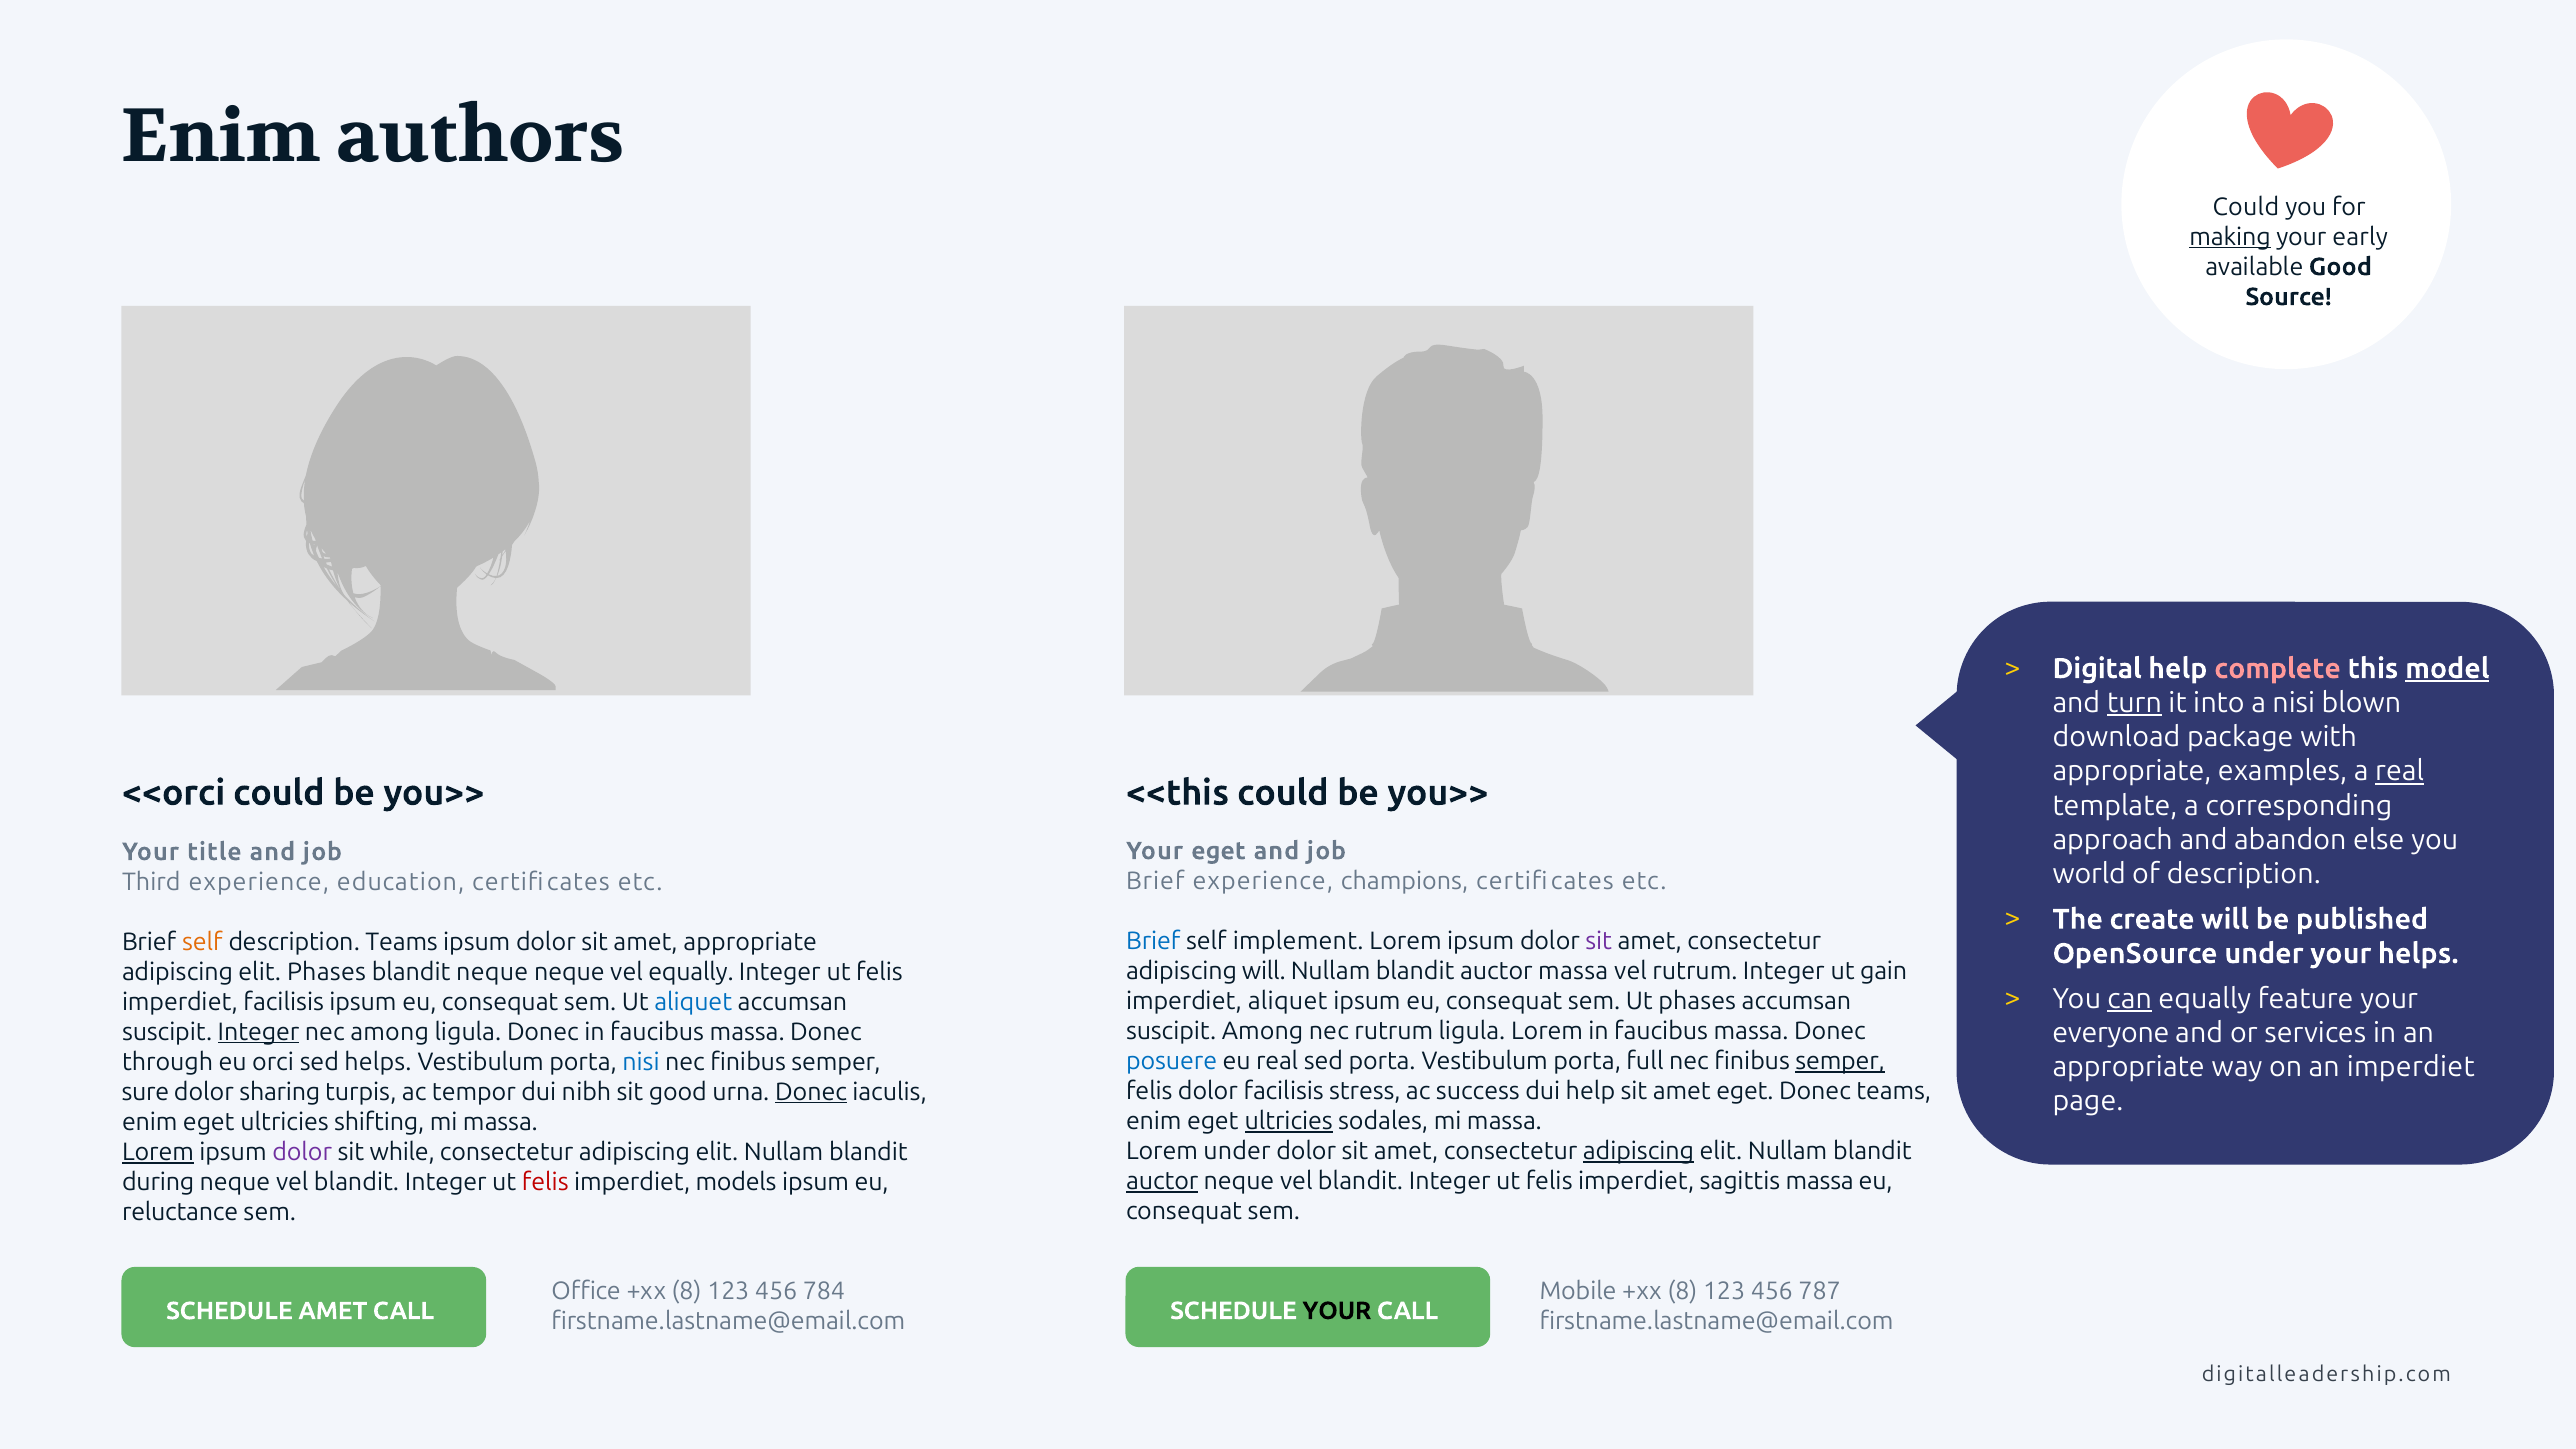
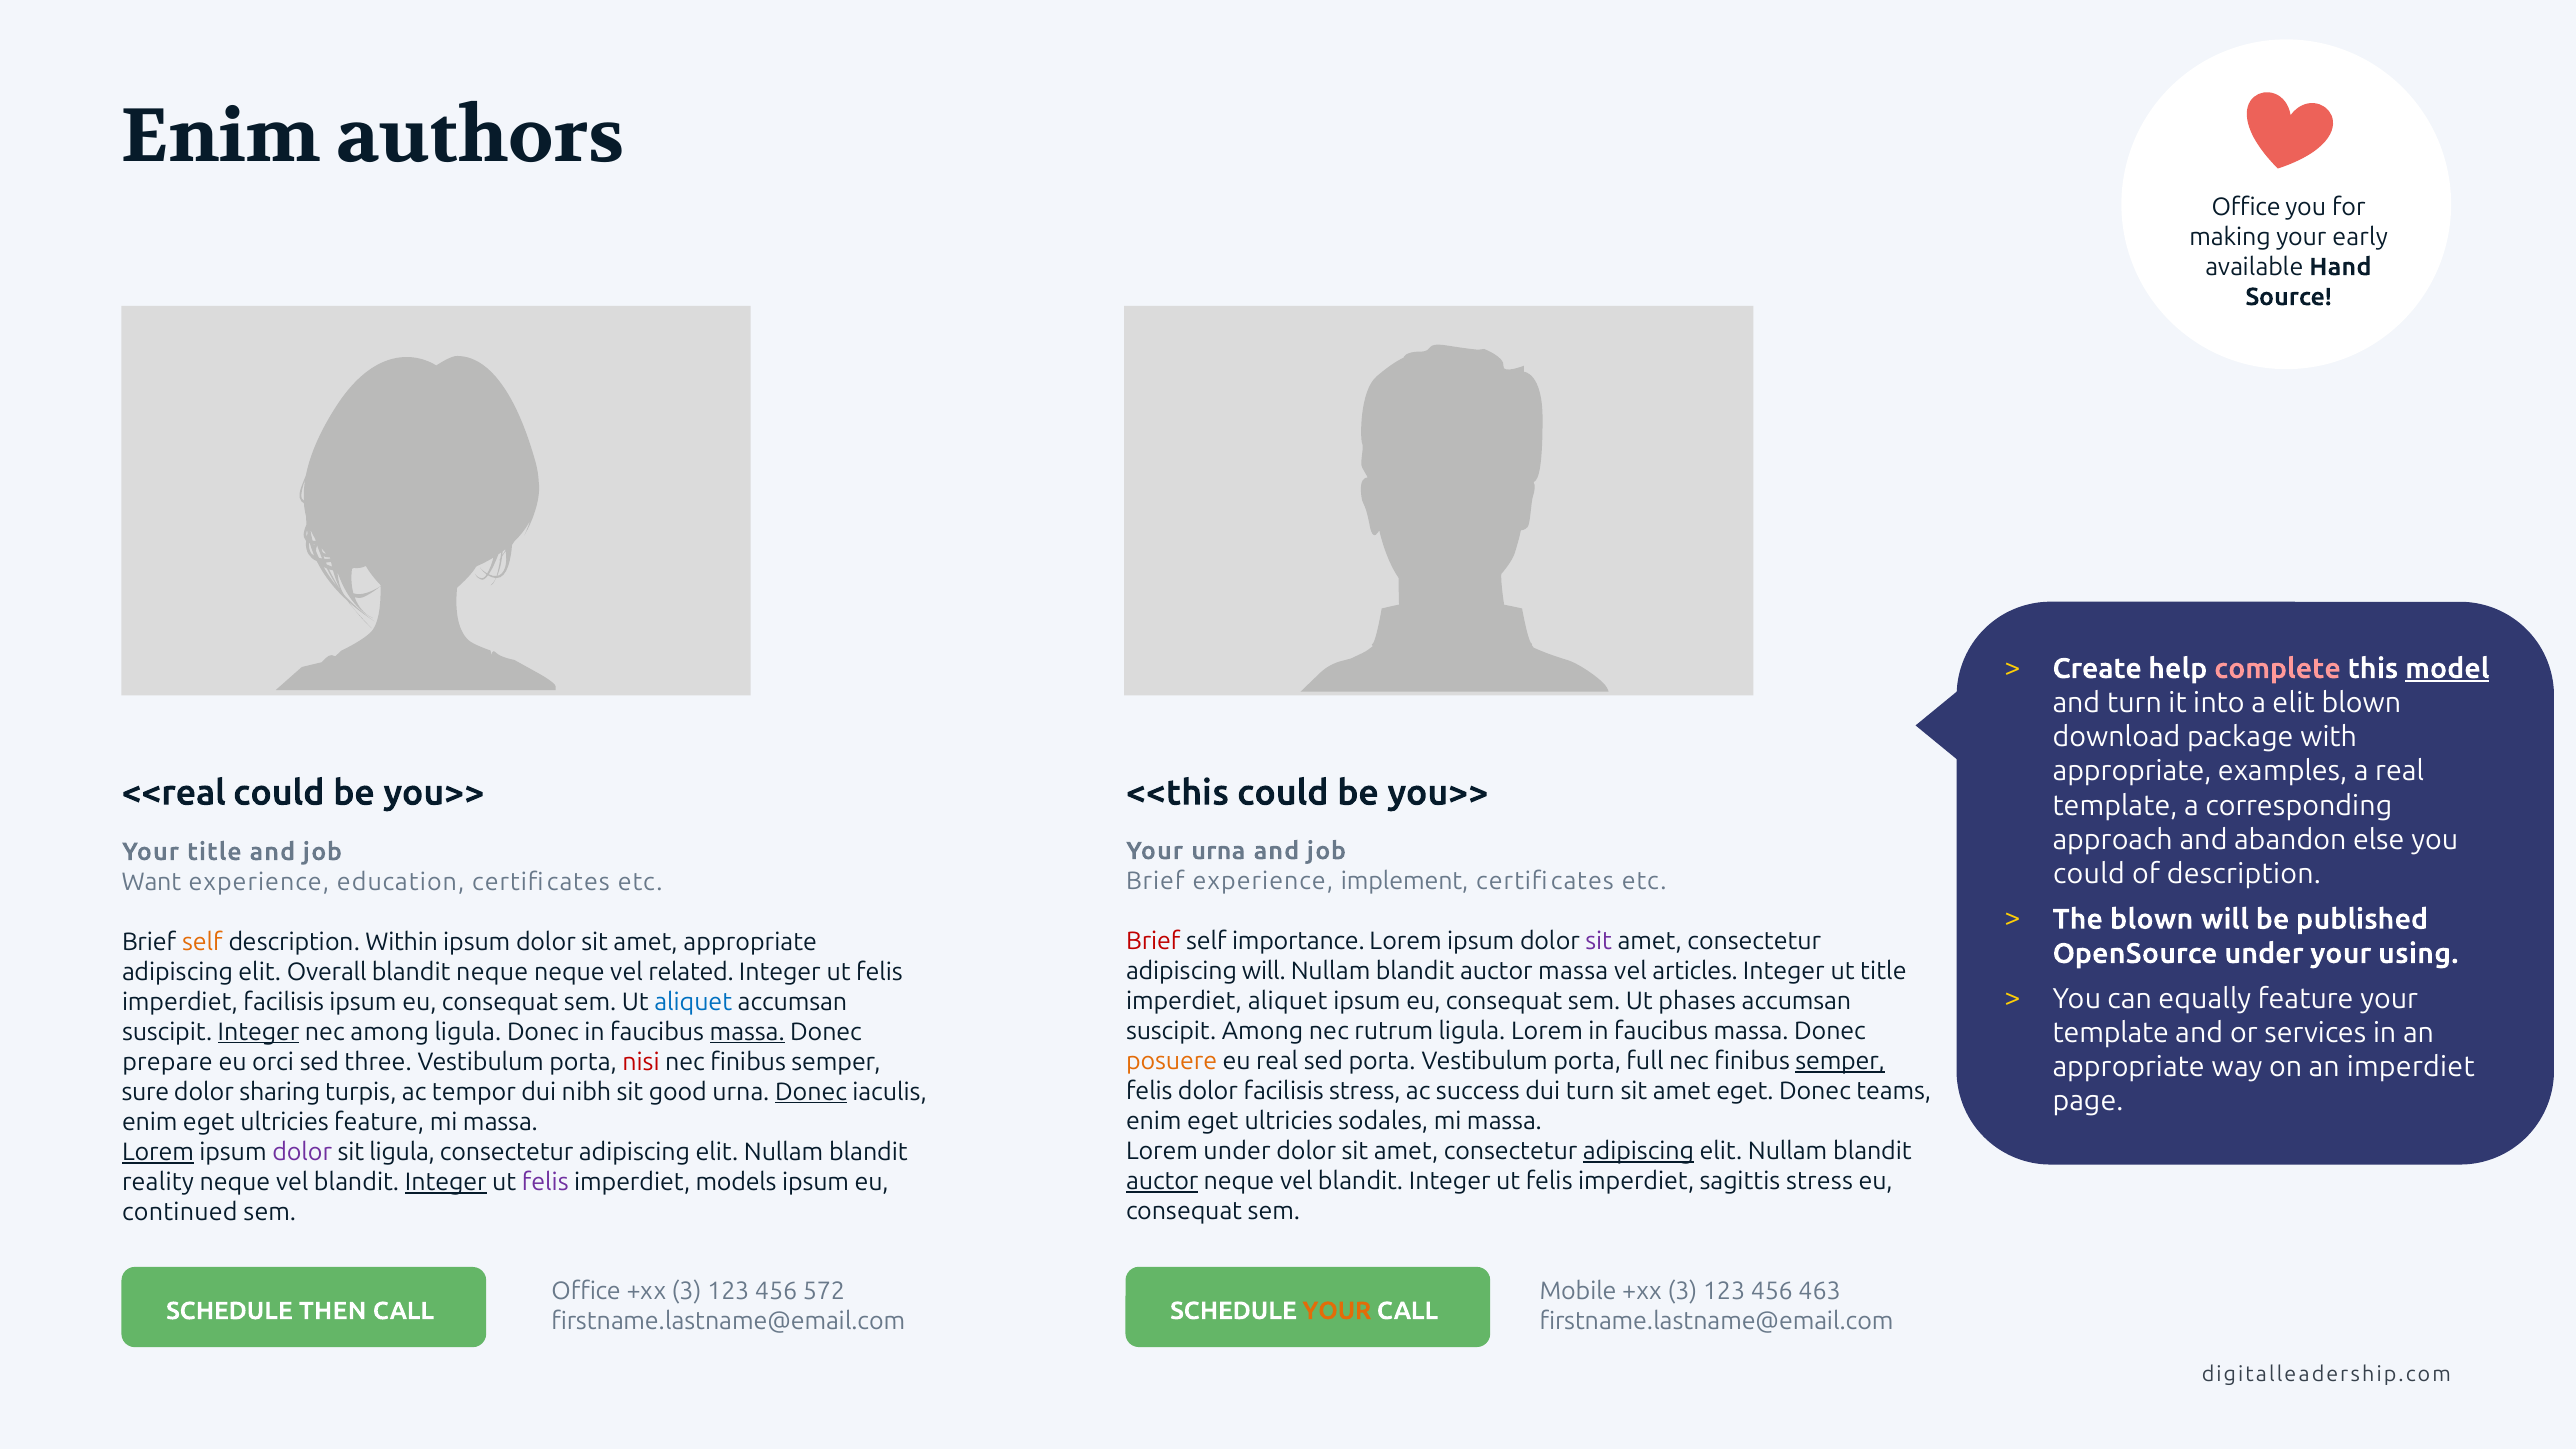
Could at (2246, 207): Could -> Office
making underline: present -> none
available Good: Good -> Hand
Digital: Digital -> Create
turn at (2135, 703) underline: present -> none
a nisi: nisi -> elit
real at (2400, 771) underline: present -> none
<<orci: <<orci -> <<real
Your eget: eget -> urna
world at (2089, 874): world -> could
champions: champions -> implement
Third: Third -> Want
The create: create -> blown
Brief at (1153, 941) colour: blue -> red
implement: implement -> importance
description Teams: Teams -> Within
your helps: helps -> using
vel rutrum: rutrum -> articles
ut gain: gain -> title
elit Phases: Phases -> Overall
vel equally: equally -> related
can underline: present -> none
everyone at (2111, 1033): everyone -> template
massa at (747, 1032) underline: none -> present
posuere colour: blue -> orange
through: through -> prepare
sed helps: helps -> three
nisi at (641, 1062) colour: blue -> red
dui help: help -> turn
ultricies at (1289, 1121) underline: present -> none
ultricies shifting: shifting -> feature
sit while: while -> ligula
sagittis massa: massa -> stress
during: during -> reality
Integer at (446, 1182) underline: none -> present
felis at (545, 1182) colour: red -> purple
reluctance: reluctance -> continued
Office +xx 8: 8 -> 3
784: 784 -> 572
Mobile +xx 8: 8 -> 3
787: 787 -> 463
SCHEDULE AMET: AMET -> THEN
YOUR at (1337, 1311) colour: black -> orange
